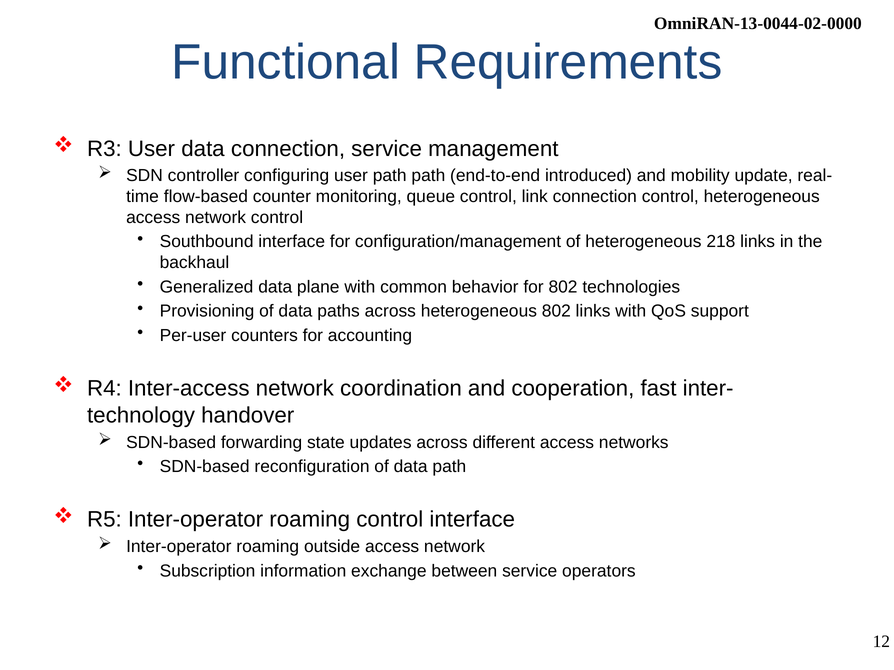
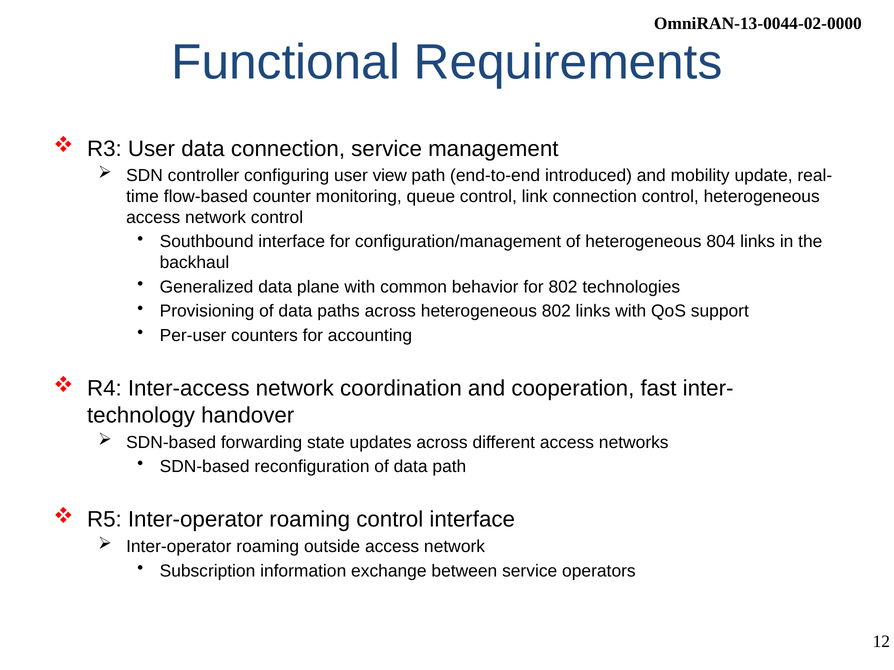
user path: path -> view
218: 218 -> 804
